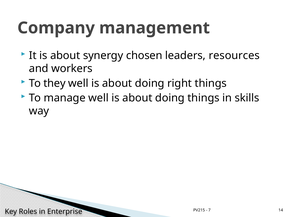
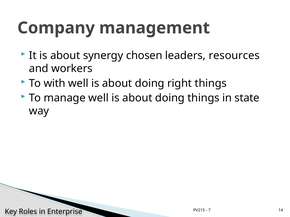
they: they -> with
skills: skills -> state
